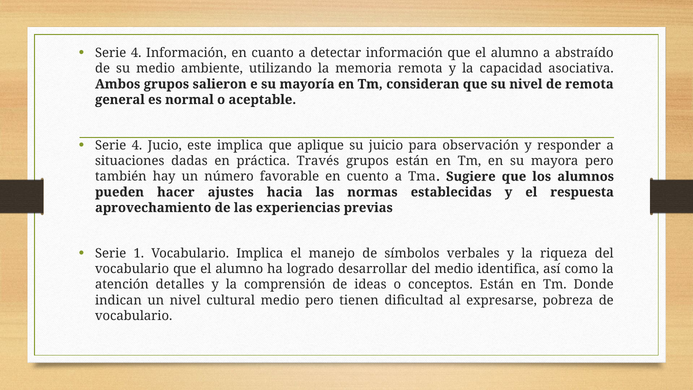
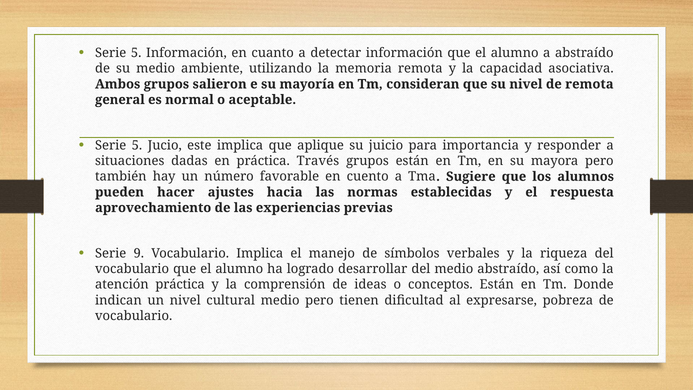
4 at (136, 53): 4 -> 5
4 at (137, 145): 4 -> 5
observación: observación -> importancia
1: 1 -> 9
medio identifica: identifica -> abstraído
atención detalles: detalles -> práctica
